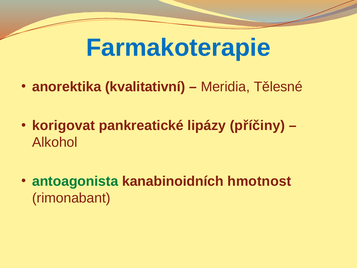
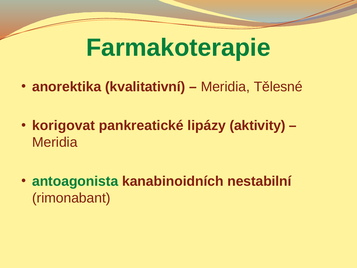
Farmakoterapie colour: blue -> green
příčiny: příčiny -> aktivity
Alkohol at (55, 142): Alkohol -> Meridia
hmotnost: hmotnost -> nestabilní
